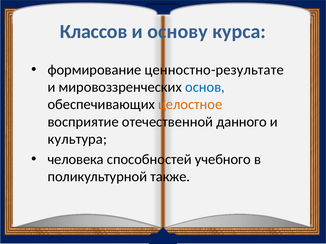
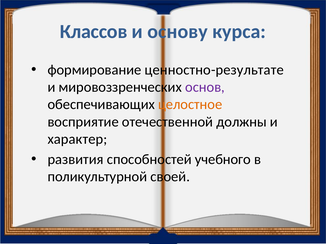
основ colour: blue -> purple
данного: данного -> должны
культура: культура -> характер
человека: человека -> развития
также: также -> своей
